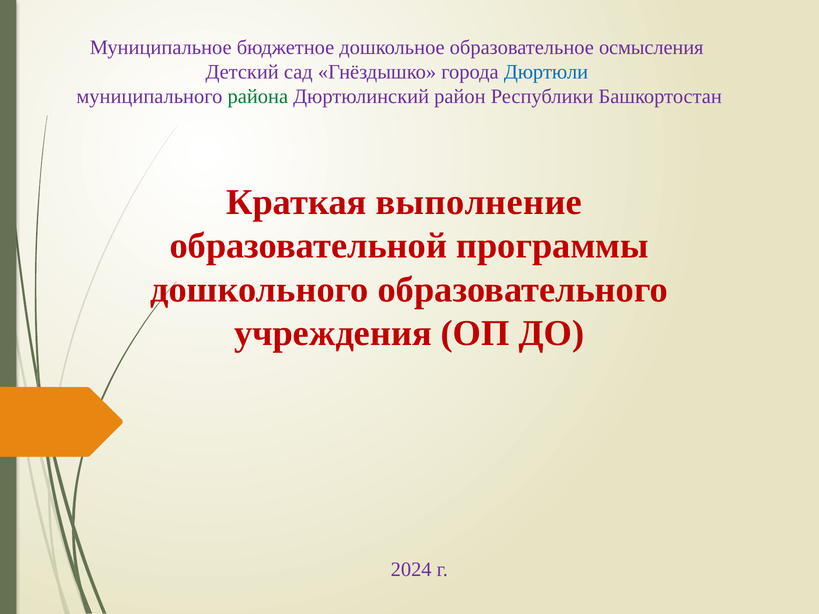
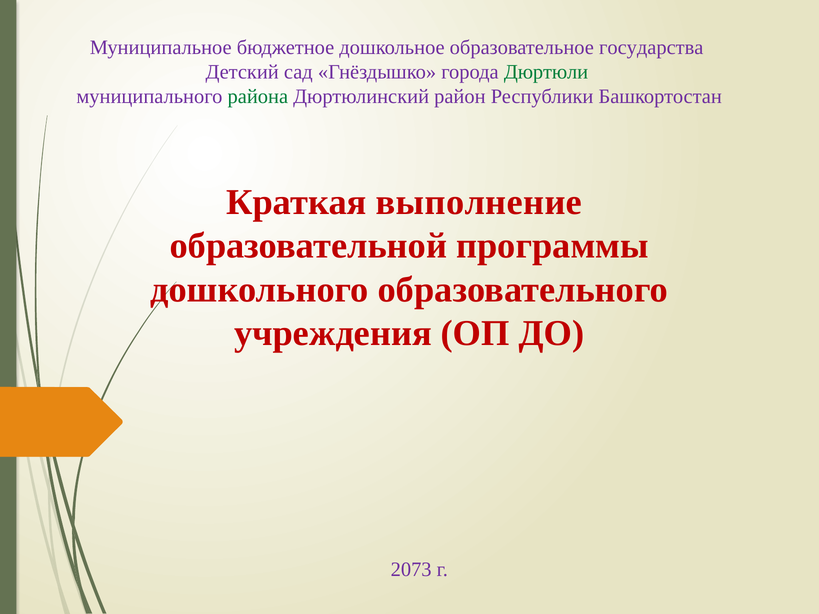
осмысления: осмысления -> государства
Дюртюли colour: blue -> green
2024: 2024 -> 2073
